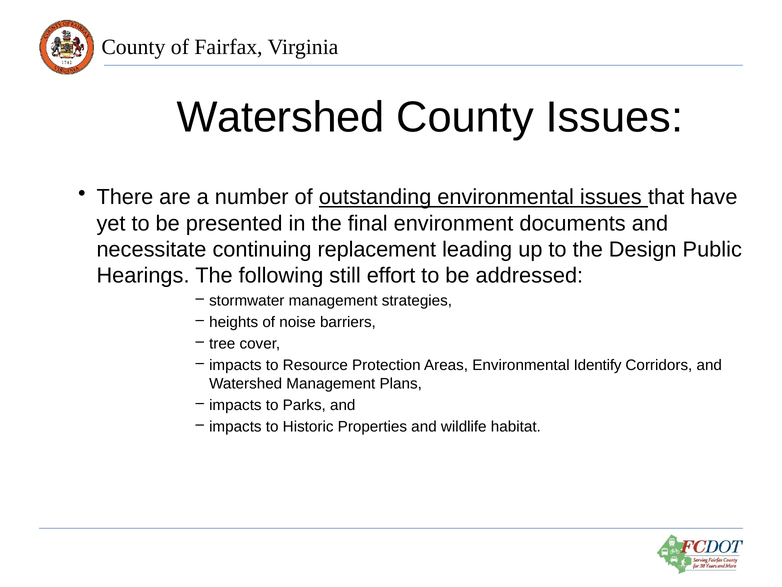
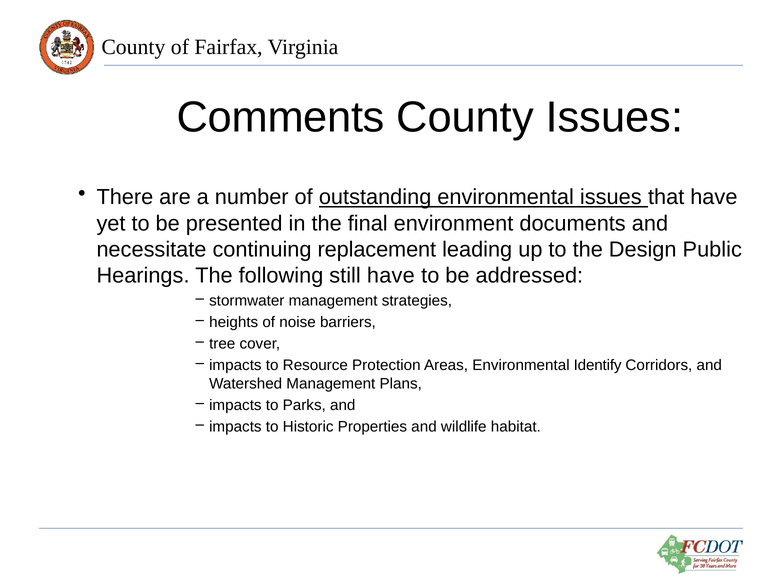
Watershed at (281, 117): Watershed -> Comments
still effort: effort -> have
